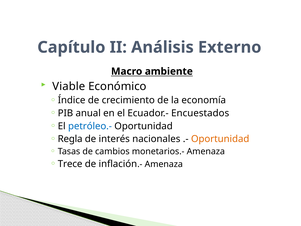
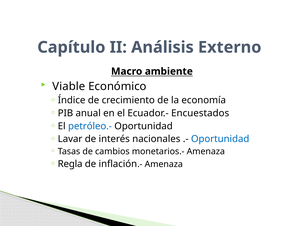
Regla: Regla -> Lavar
Oportunidad at (220, 139) colour: orange -> blue
Trece: Trece -> Regla
